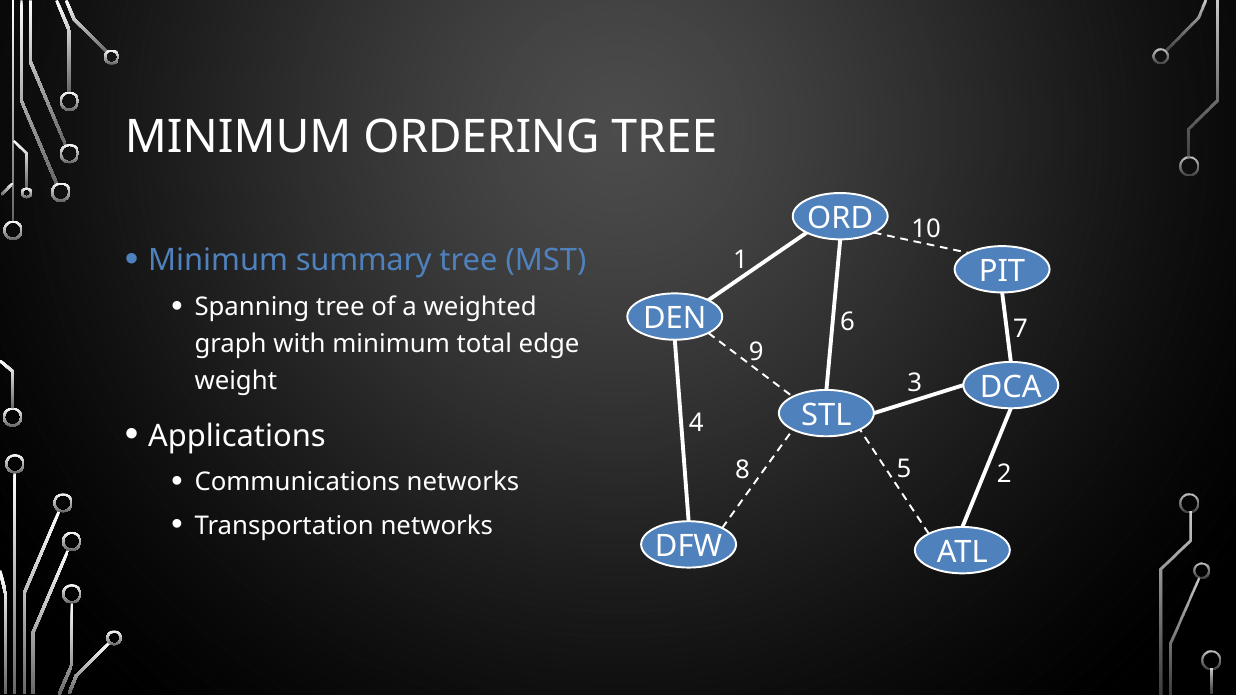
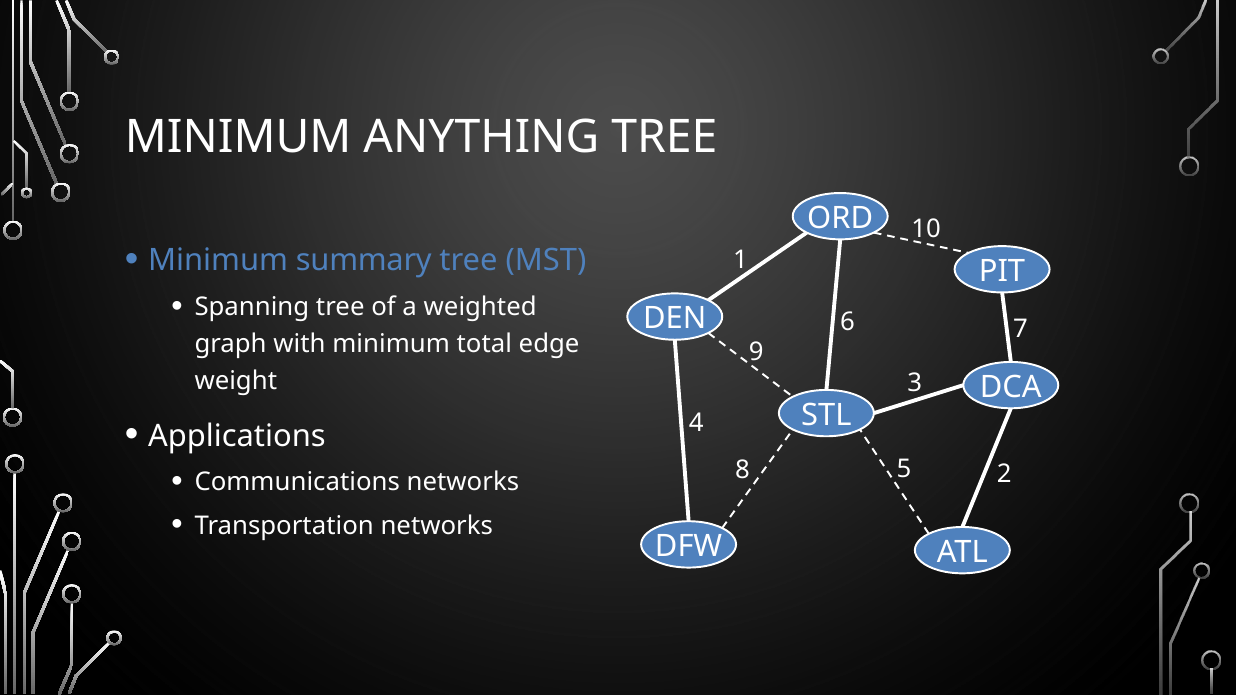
ORDERING: ORDERING -> ANYTHING
